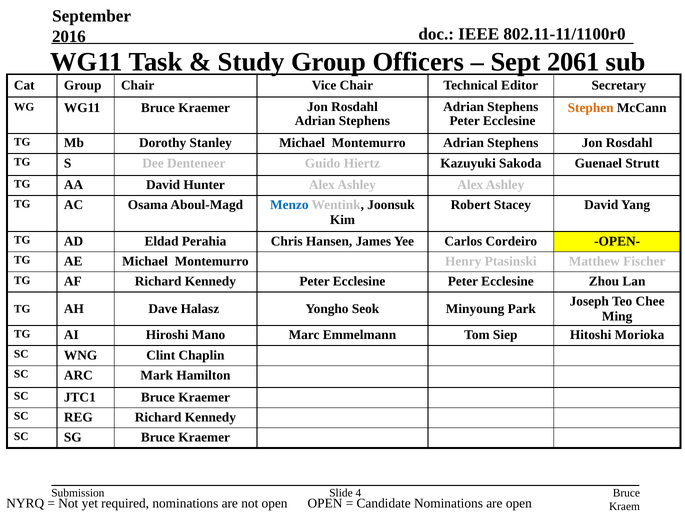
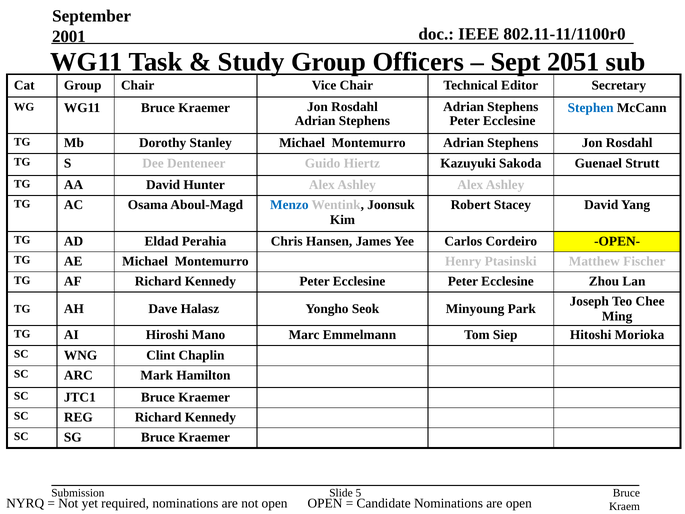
2016: 2016 -> 2001
2061: 2061 -> 2051
Stephen colour: orange -> blue
4: 4 -> 5
